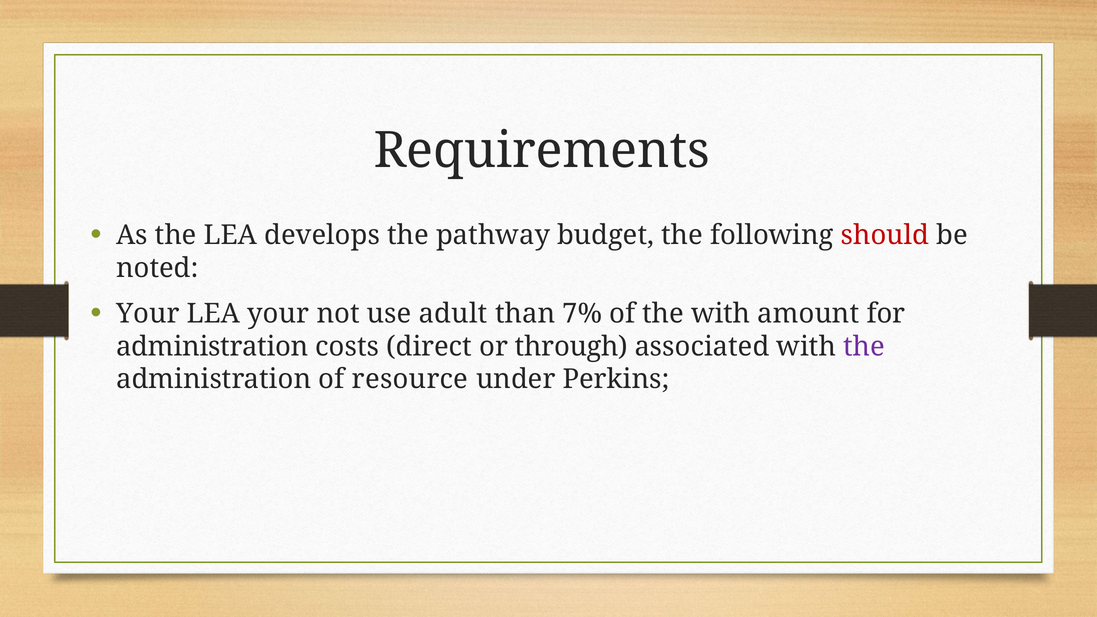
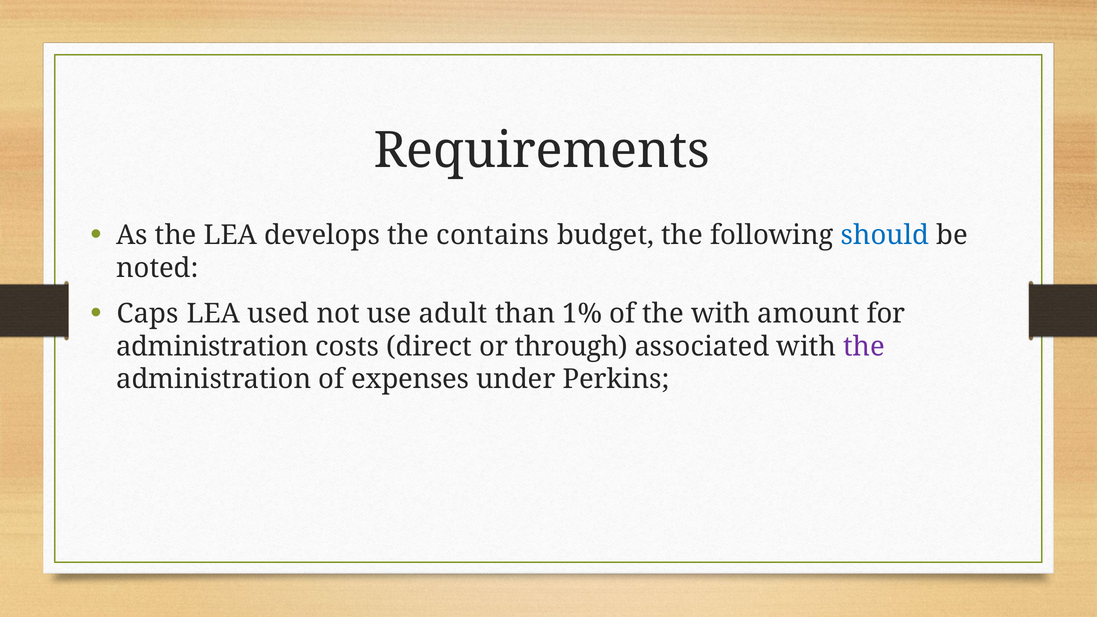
pathway: pathway -> contains
should colour: red -> blue
Your at (148, 314): Your -> Caps
LEA your: your -> used
7%: 7% -> 1%
resource: resource -> expenses
